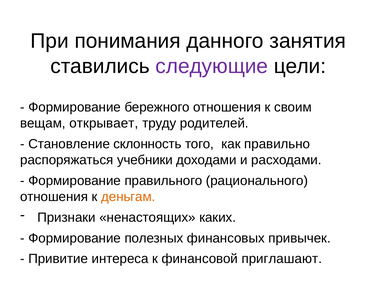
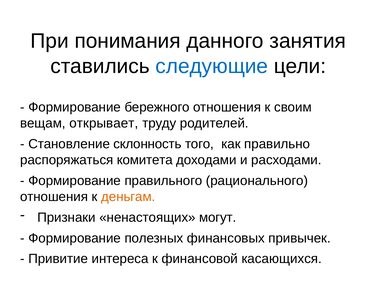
следующие colour: purple -> blue
учебники: учебники -> комитета
каких: каких -> могут
приглашают: приглашают -> касающихся
